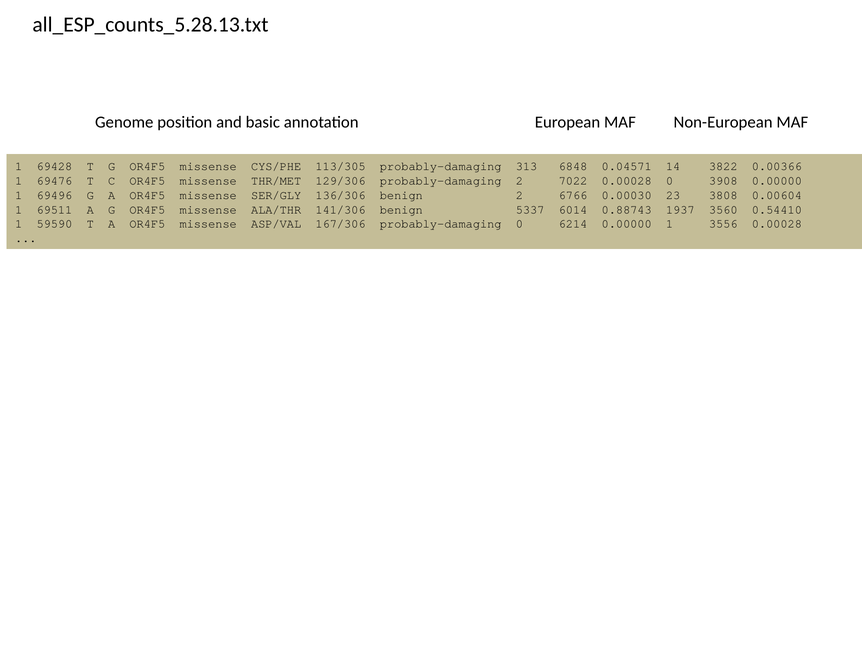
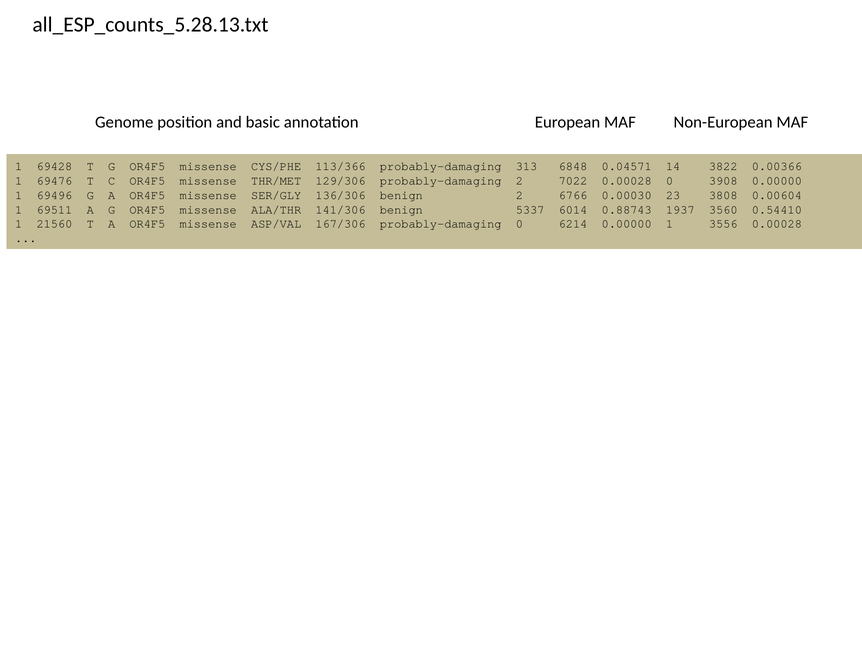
113/305: 113/305 -> 113/366
59590: 59590 -> 21560
